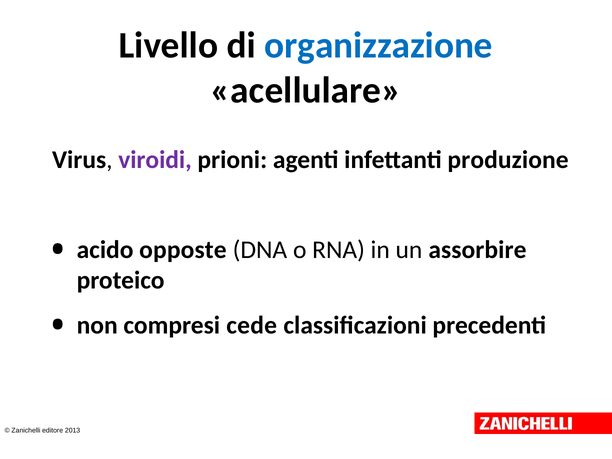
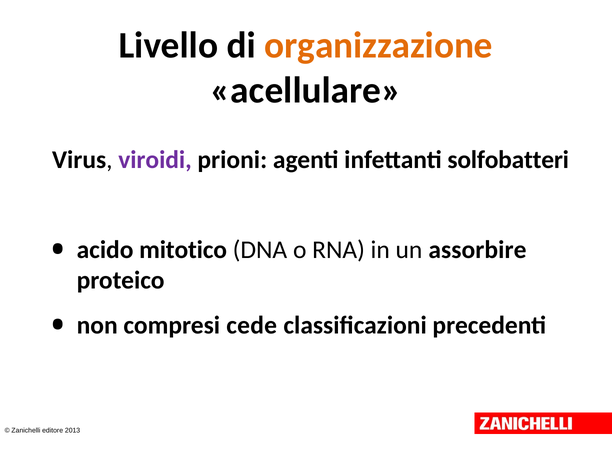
organizzazione colour: blue -> orange
produzione: produzione -> solfobatteri
opposte: opposte -> mitotico
